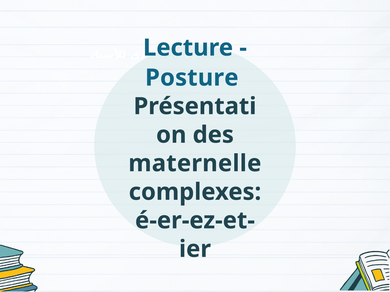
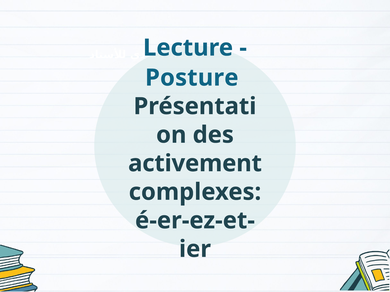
maternelle: maternelle -> activement
